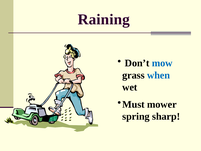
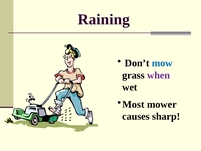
when colour: blue -> purple
Must: Must -> Most
spring: spring -> causes
